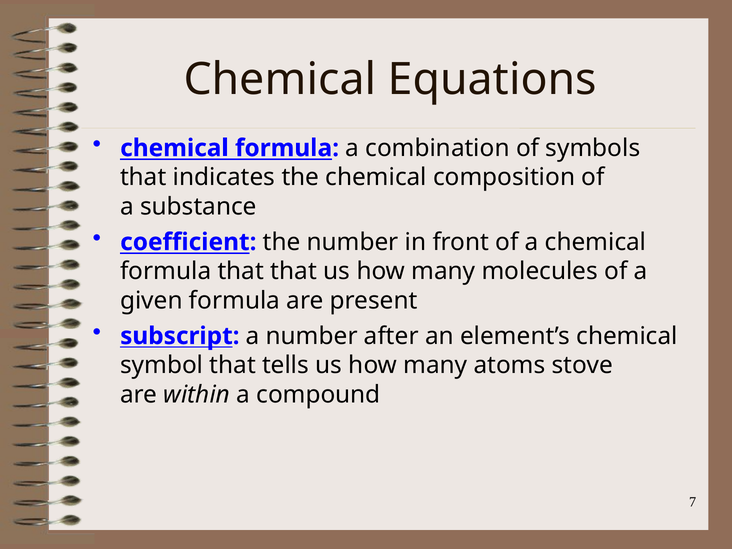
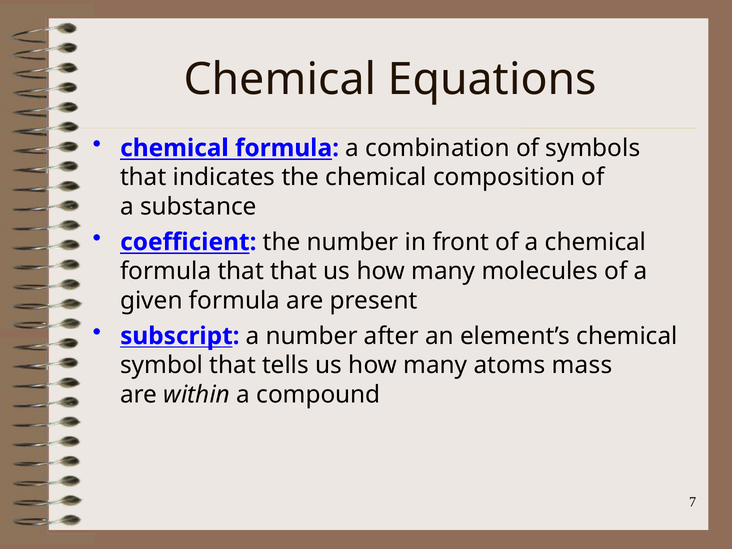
stove: stove -> mass
